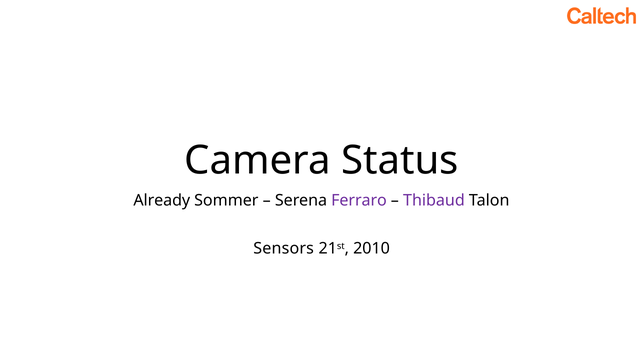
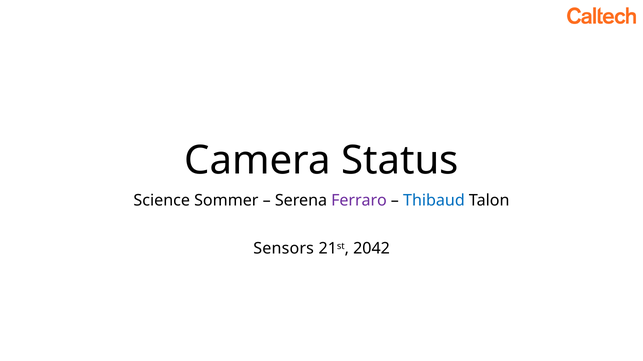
Already: Already -> Science
Thibaud colour: purple -> blue
2010: 2010 -> 2042
